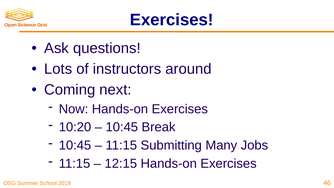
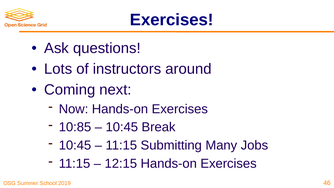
10:20: 10:20 -> 10:85
